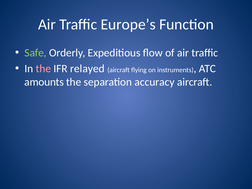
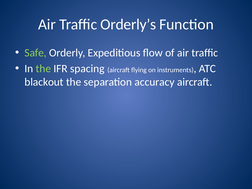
Europe’s: Europe’s -> Orderly’s
the at (43, 69) colour: pink -> light green
relayed: relayed -> spacing
amounts: amounts -> blackout
